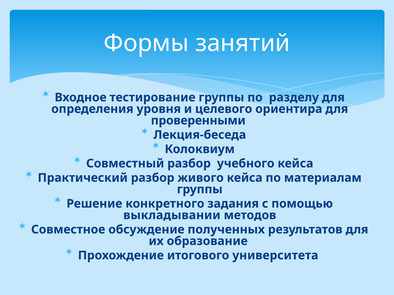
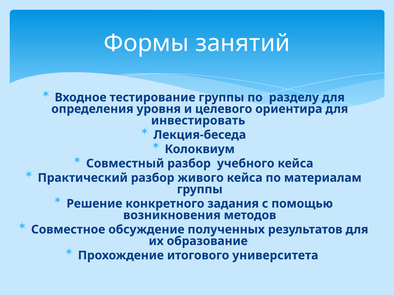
проверенными: проверенными -> инвестировать
выкладывании: выкладывании -> возникновения
